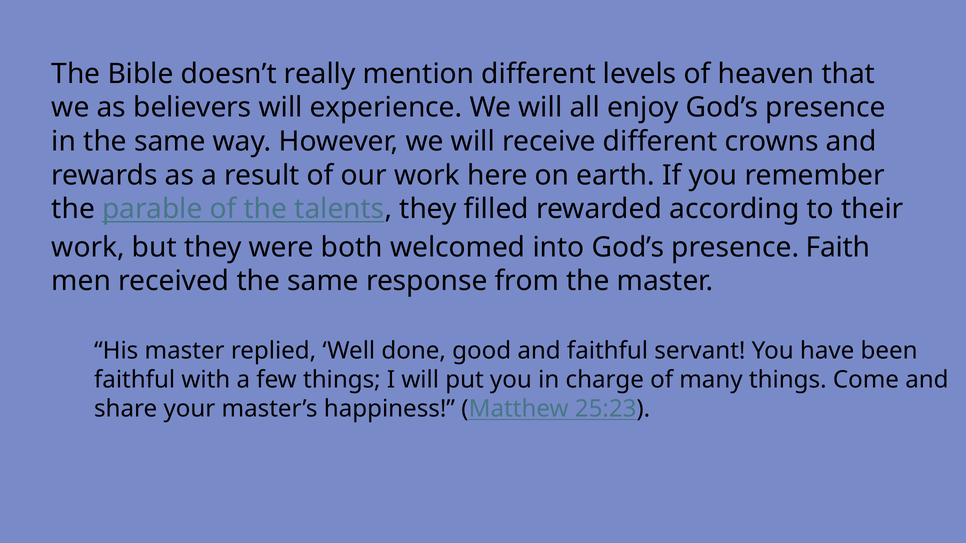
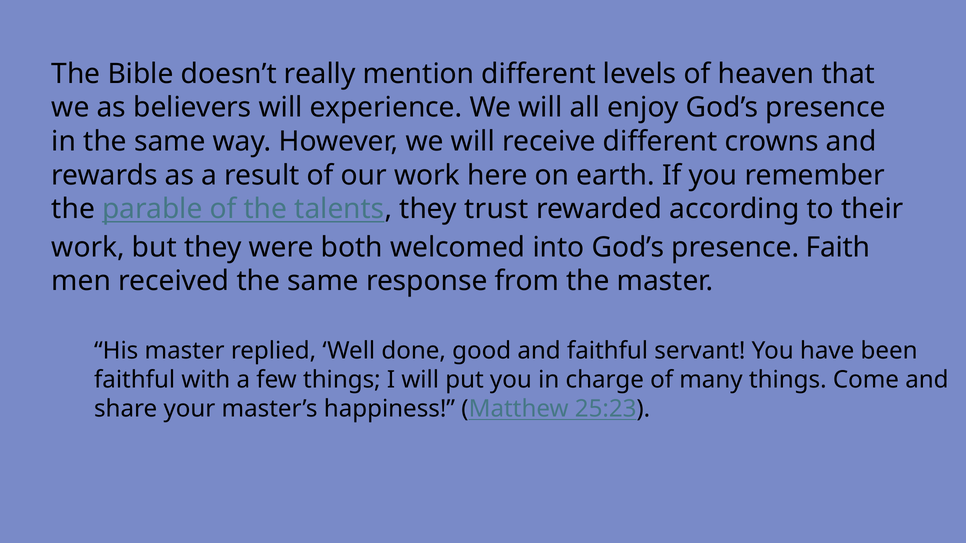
filled: filled -> trust
